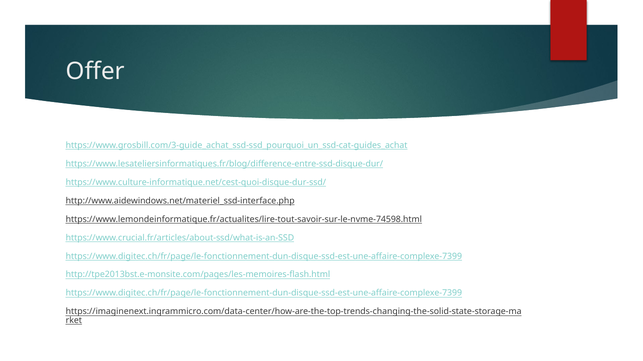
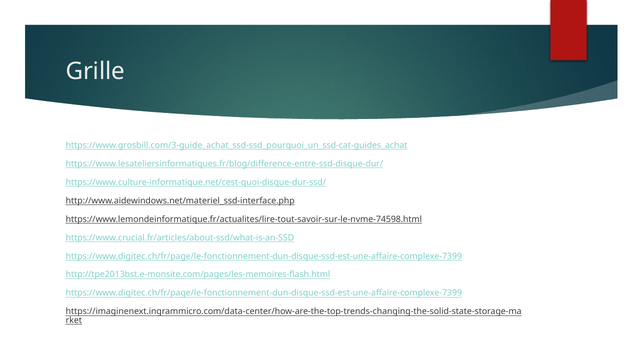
Offer: Offer -> Grille
